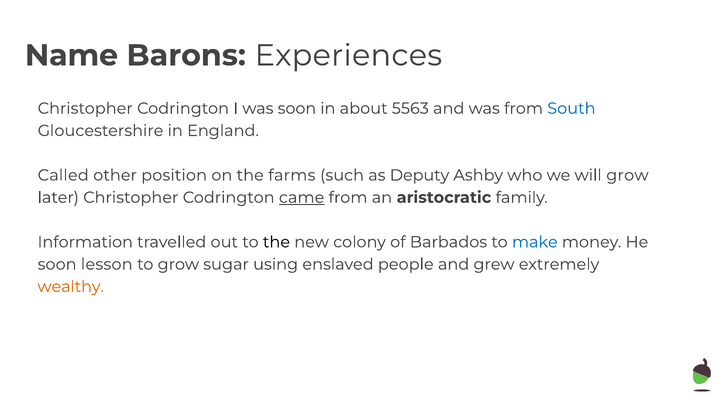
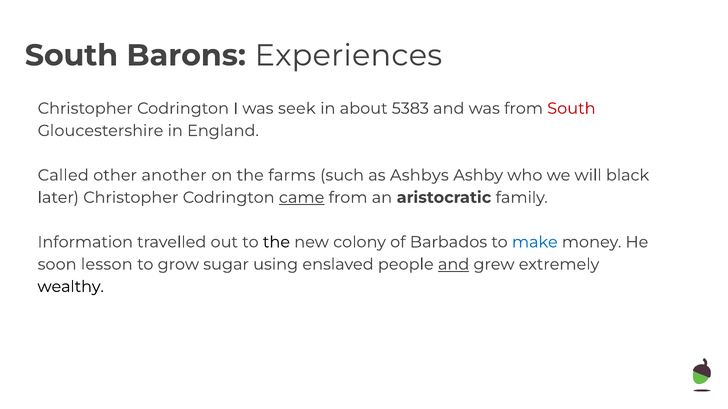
Name at (71, 55): Name -> South
was soon: soon -> seek
5563: 5563 -> 5383
South at (571, 109) colour: blue -> red
position: position -> another
Deputy: Deputy -> Ashbys
will grow: grow -> black
and at (454, 265) underline: none -> present
wealthy colour: orange -> black
